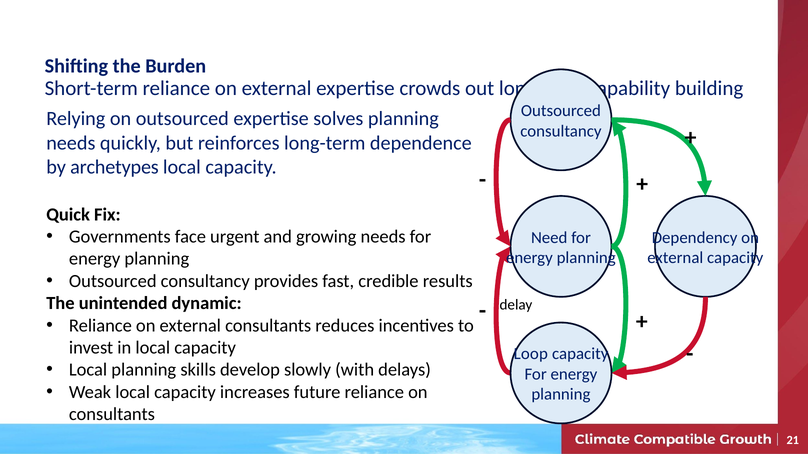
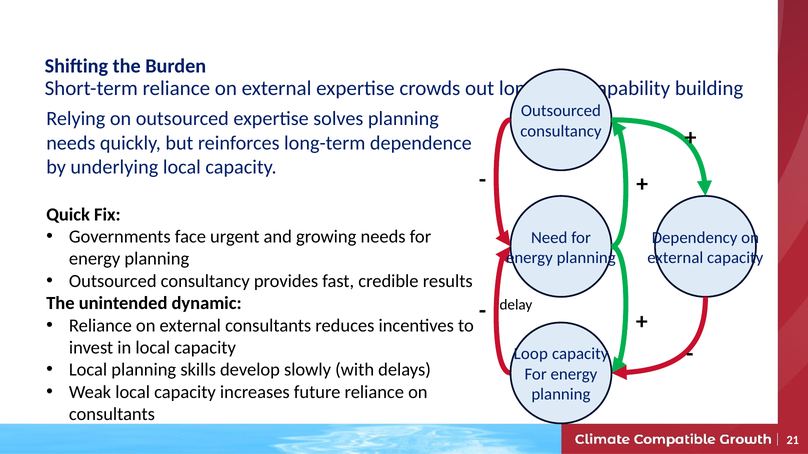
archetypes: archetypes -> underlying
